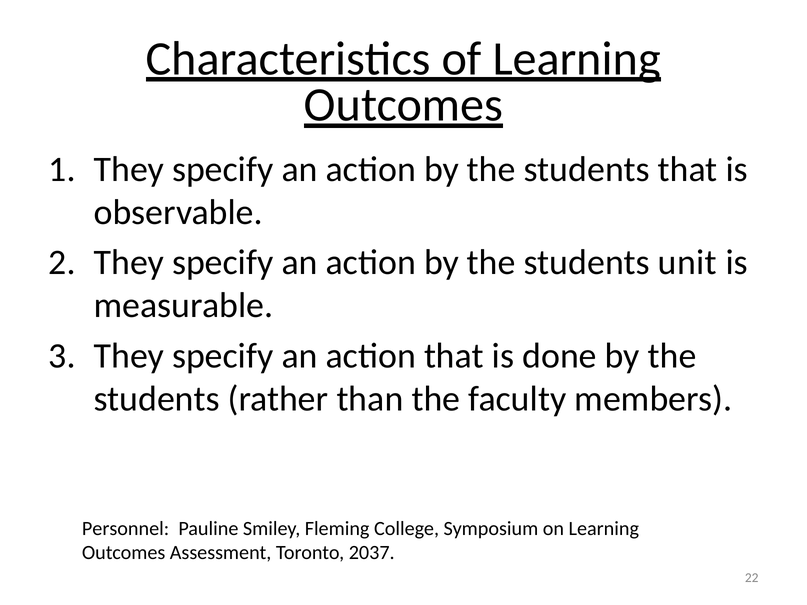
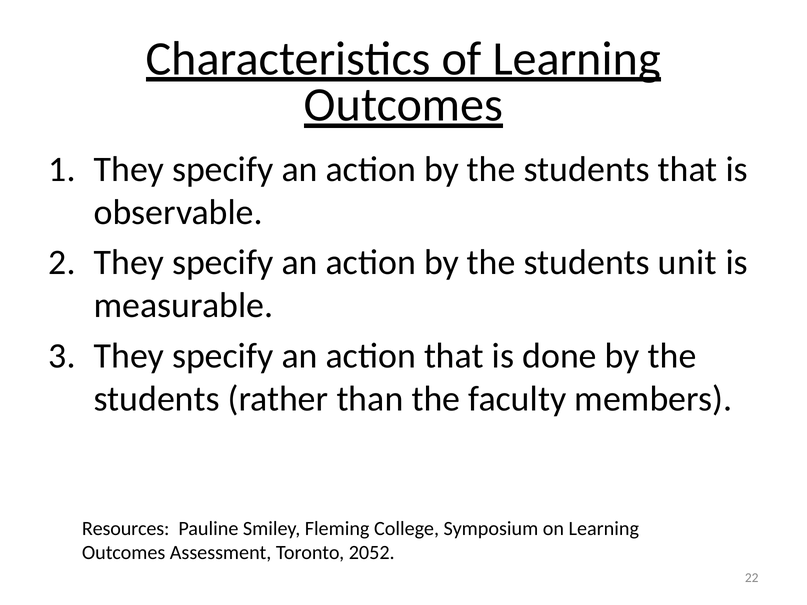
Personnel: Personnel -> Resources
2037: 2037 -> 2052
